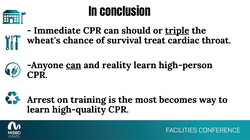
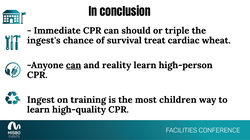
triple underline: present -> none
wheat's: wheat's -> ingest's
throat: throat -> wheat
Arrest: Arrest -> Ingest
becomes: becomes -> children
